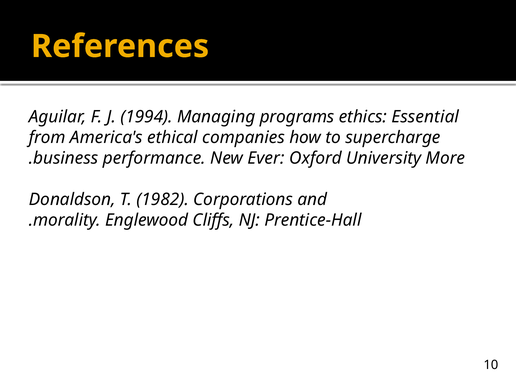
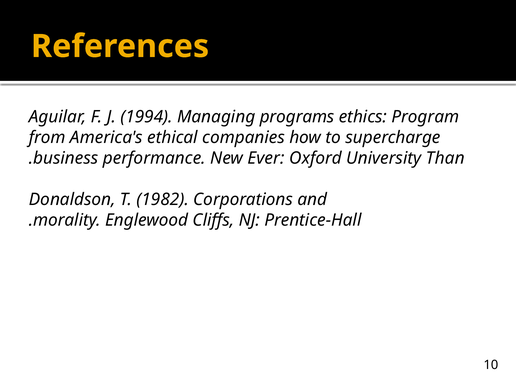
Essential: Essential -> Program
More: More -> Than
